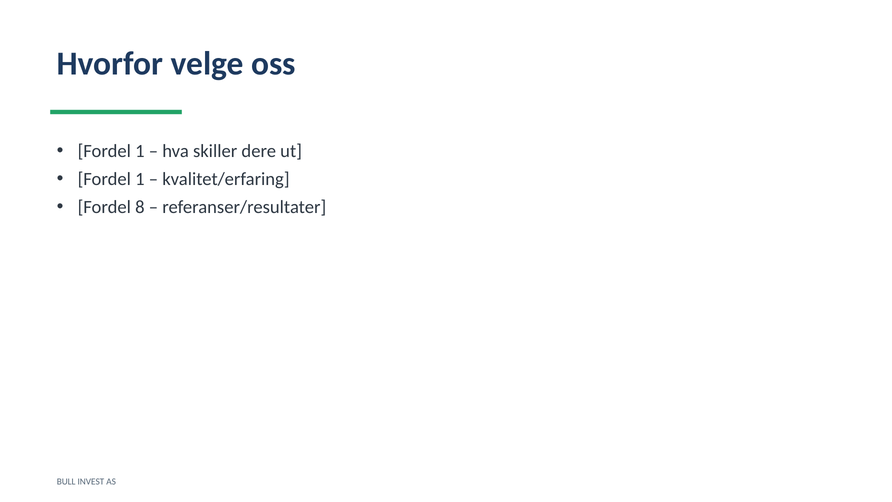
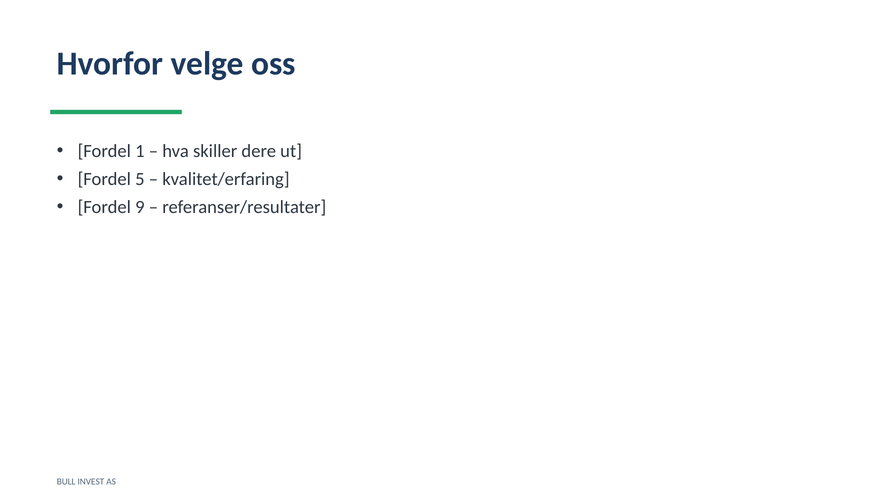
1 at (140, 179): 1 -> 5
8: 8 -> 9
